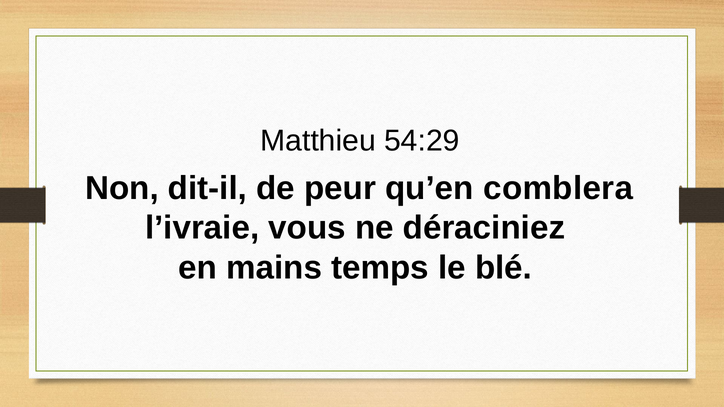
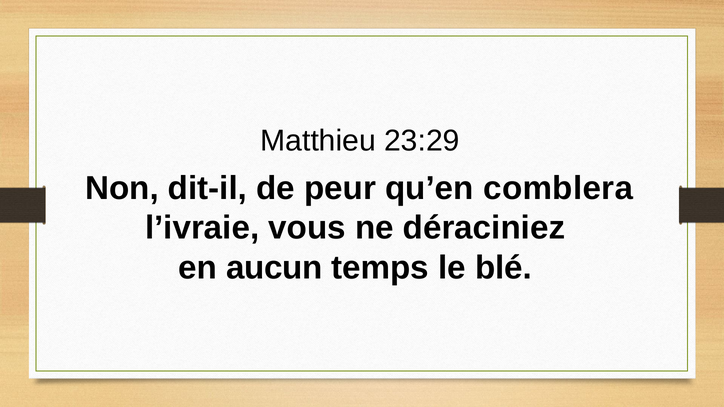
54:29: 54:29 -> 23:29
mains: mains -> aucun
